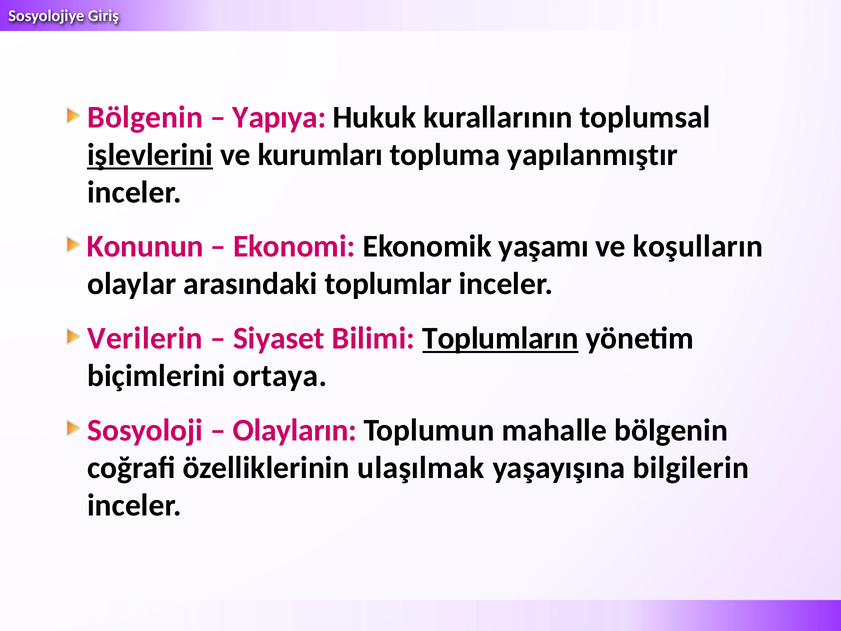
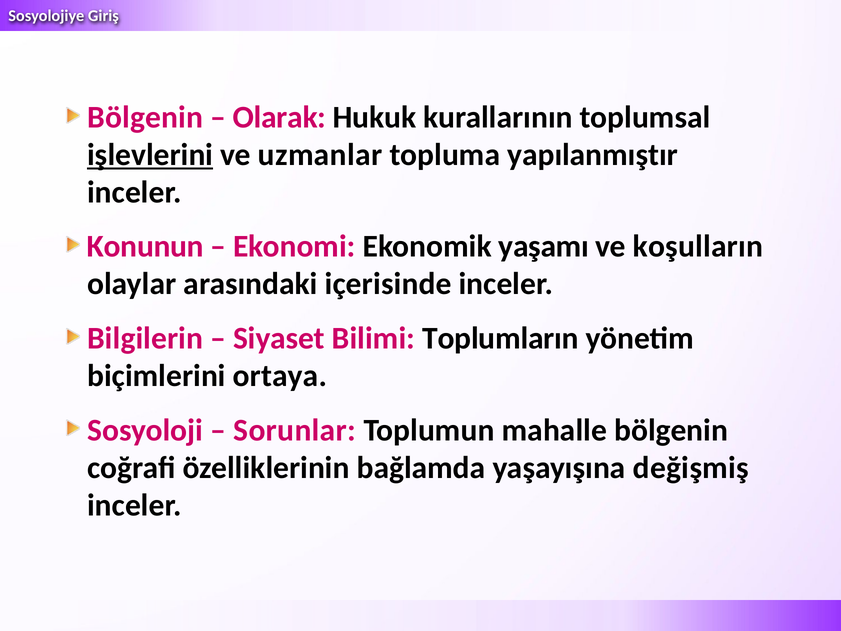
Yapıya: Yapıya -> Olarak
kurumları: kurumları -> uzmanlar
toplumlar: toplumlar -> içerisinde
Verilerin: Verilerin -> Bilgilerin
Toplumların underline: present -> none
Olayların: Olayların -> Sorunlar
ulaşılmak: ulaşılmak -> bağlamda
bilgilerin: bilgilerin -> değişmiş
